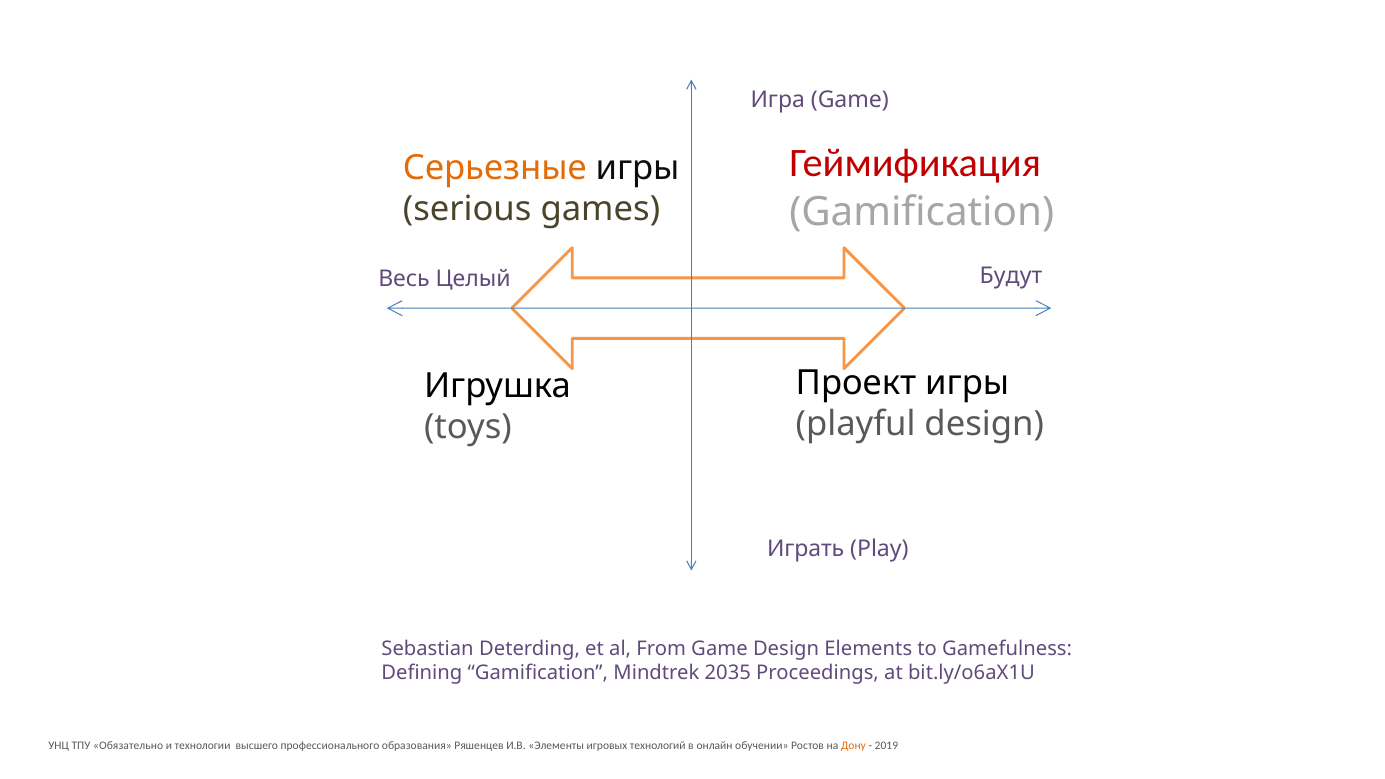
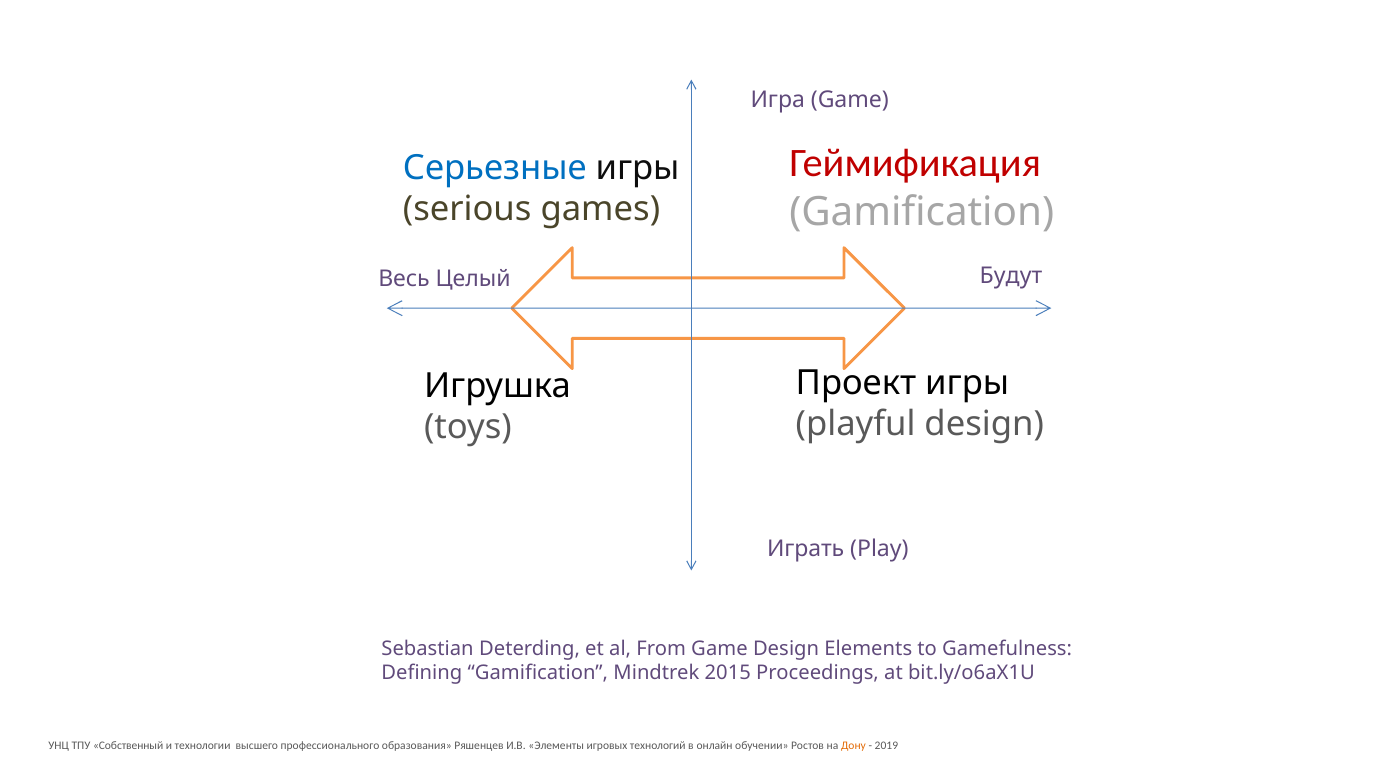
Серьезные colour: orange -> blue
2035: 2035 -> 2015
Обязательно: Обязательно -> Собственный
